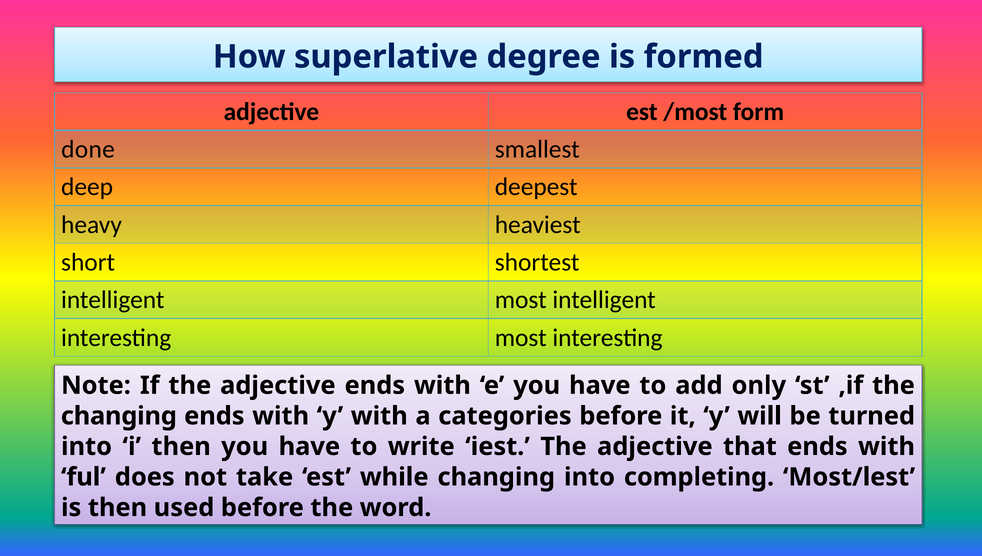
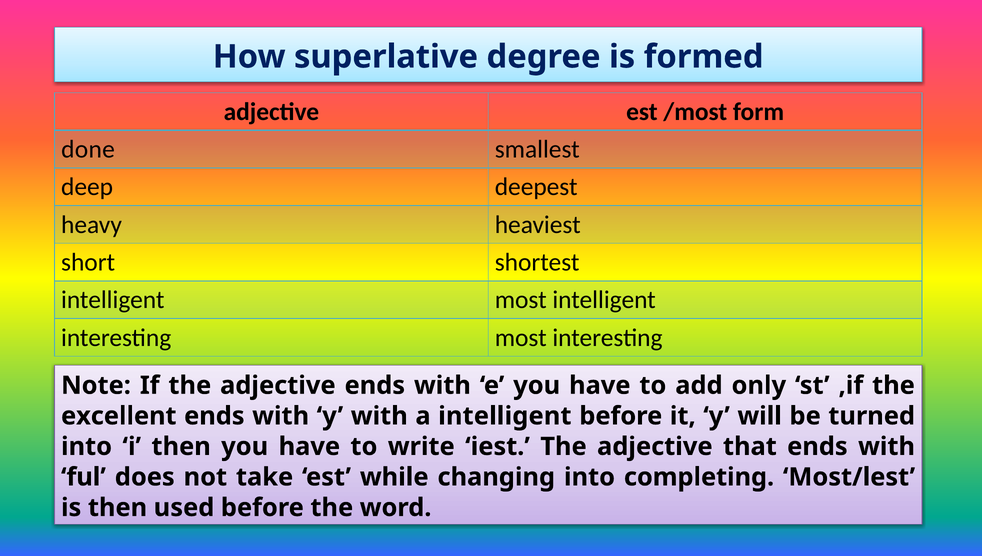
changing at (119, 416): changing -> excellent
a categories: categories -> intelligent
